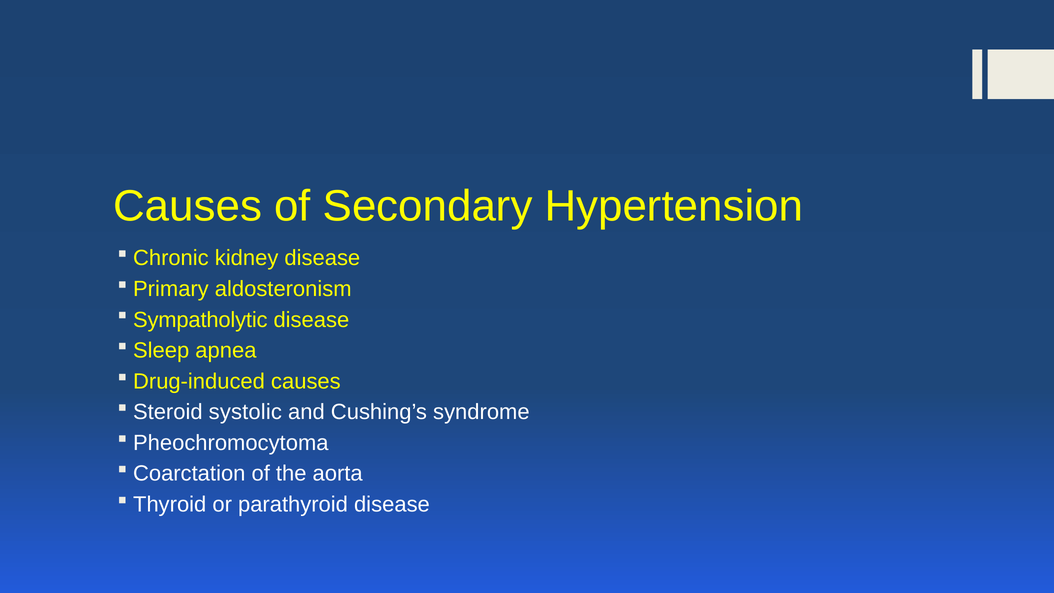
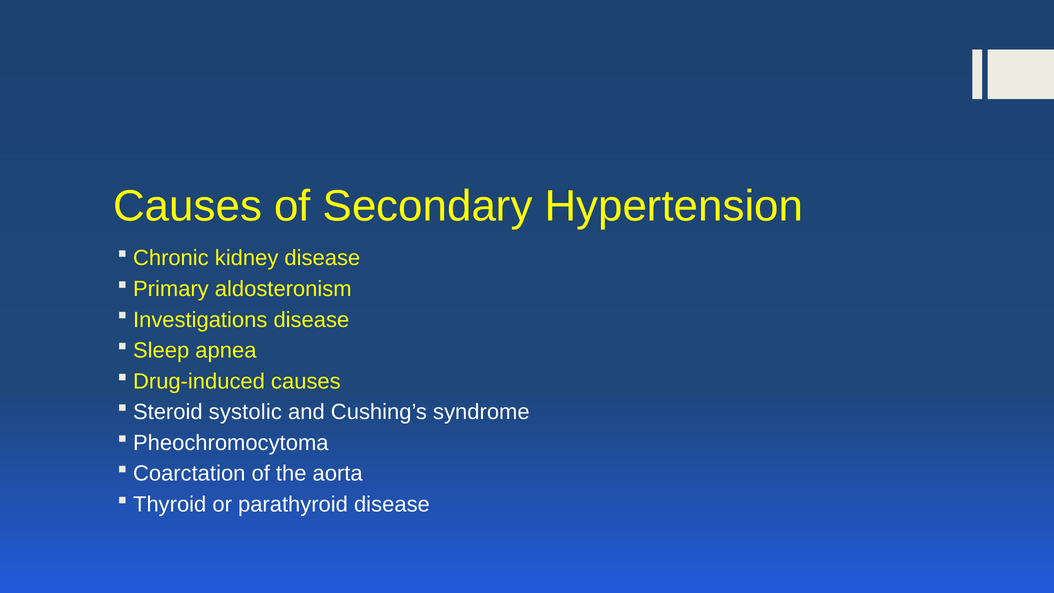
Sympatholytic: Sympatholytic -> Investigations
